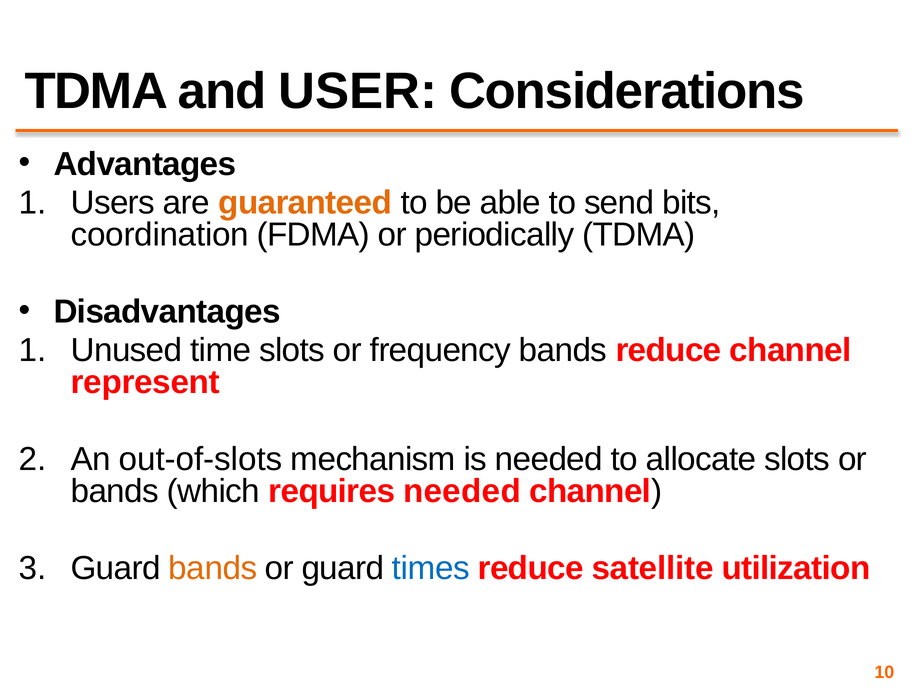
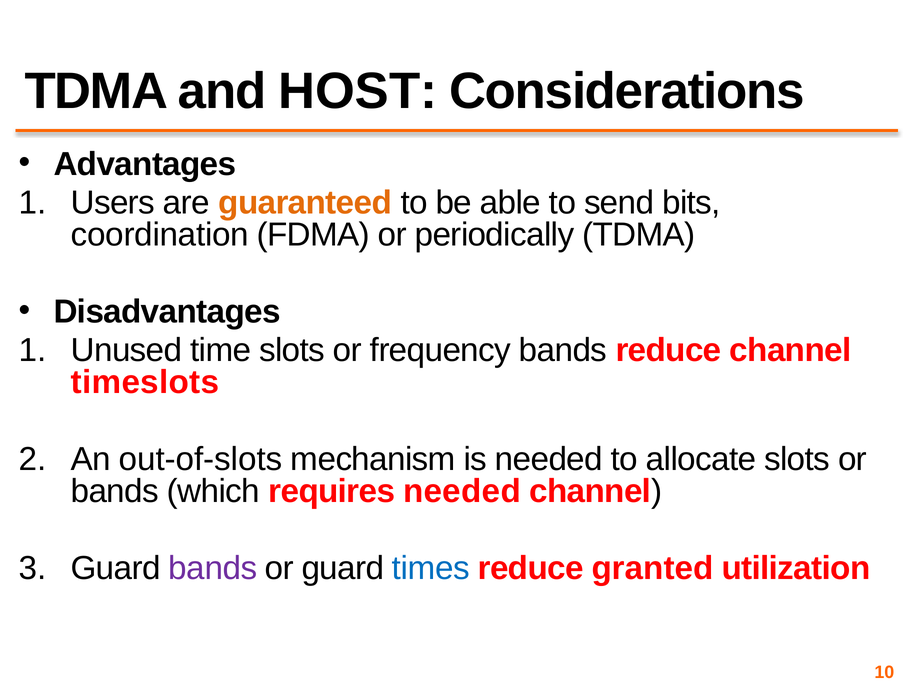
USER: USER -> HOST
represent: represent -> timeslots
bands at (213, 568) colour: orange -> purple
satellite: satellite -> granted
